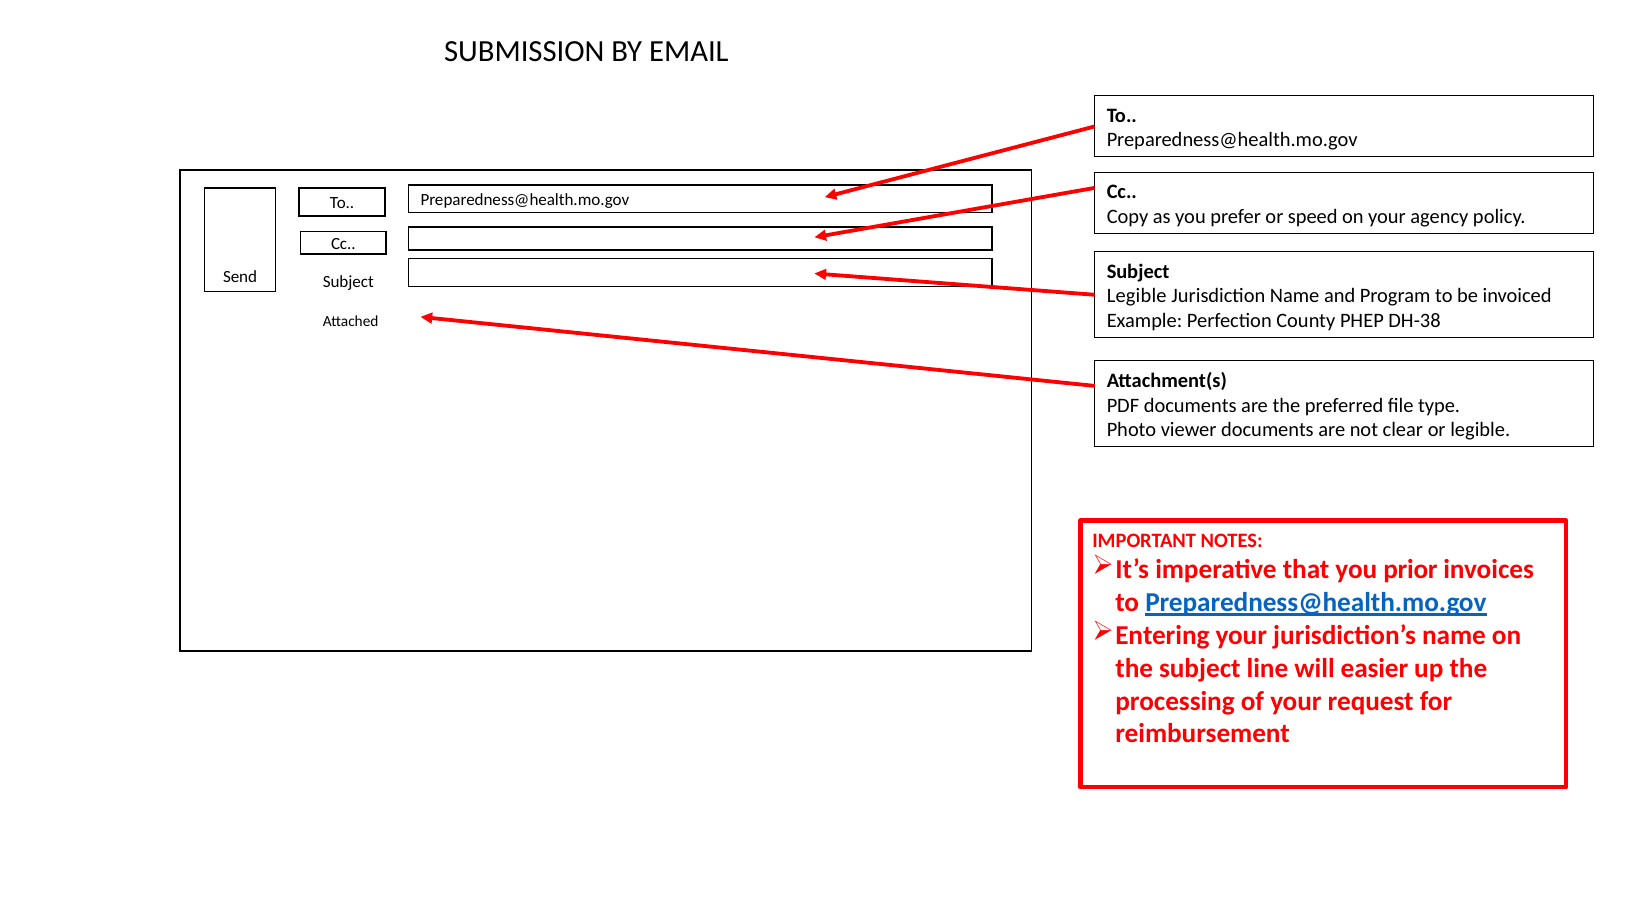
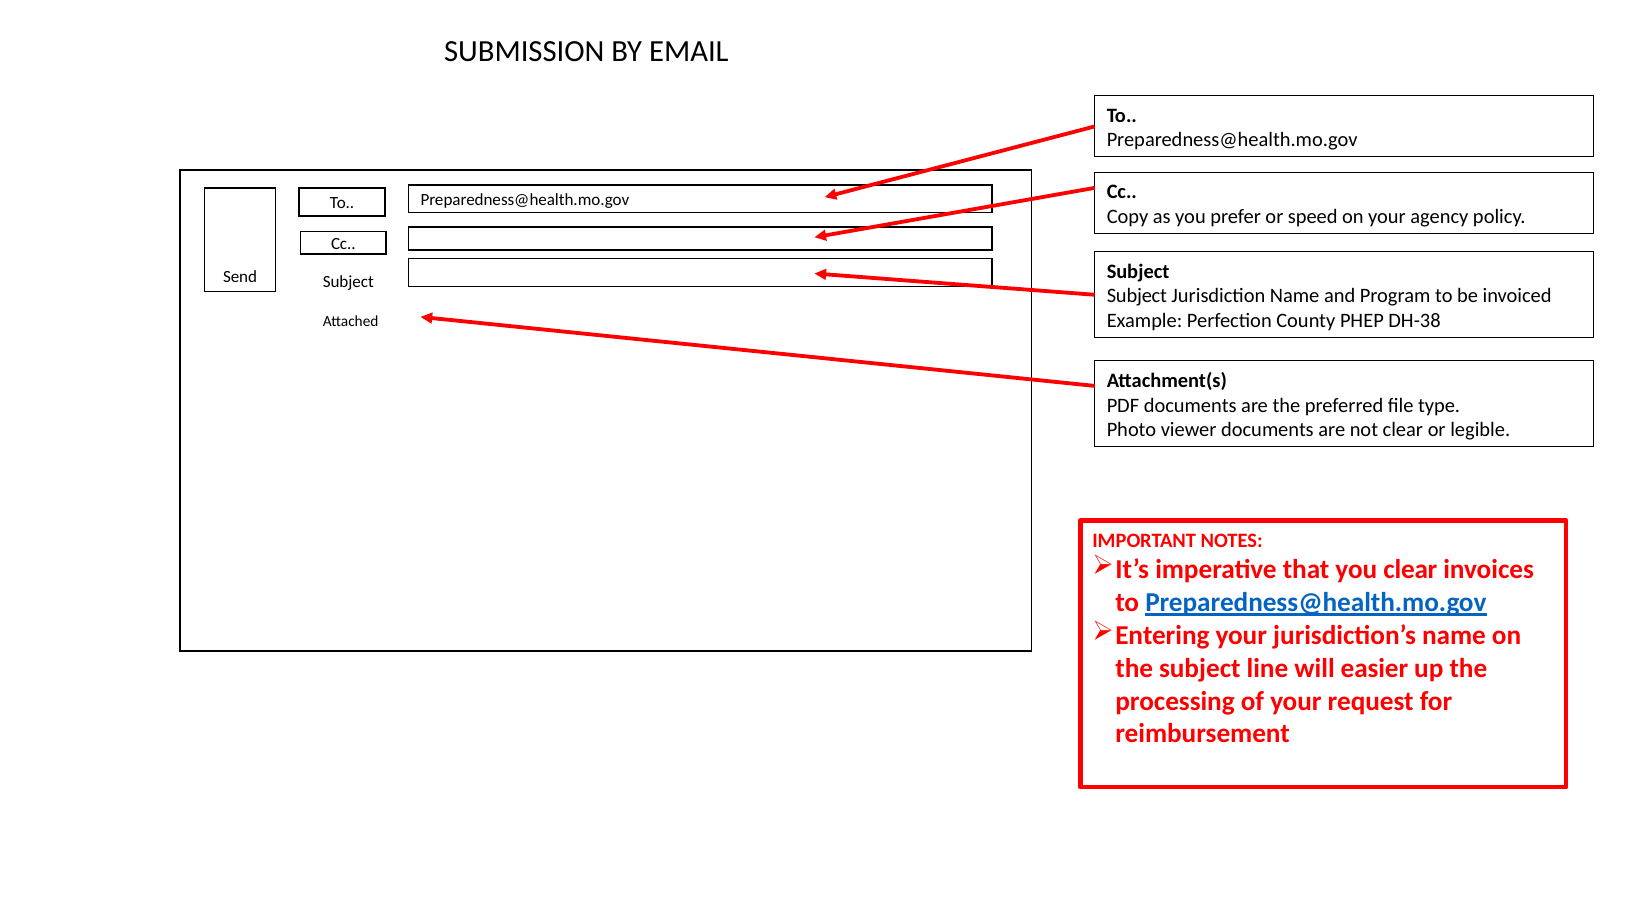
Legible at (1137, 296): Legible -> Subject
you prior: prior -> clear
